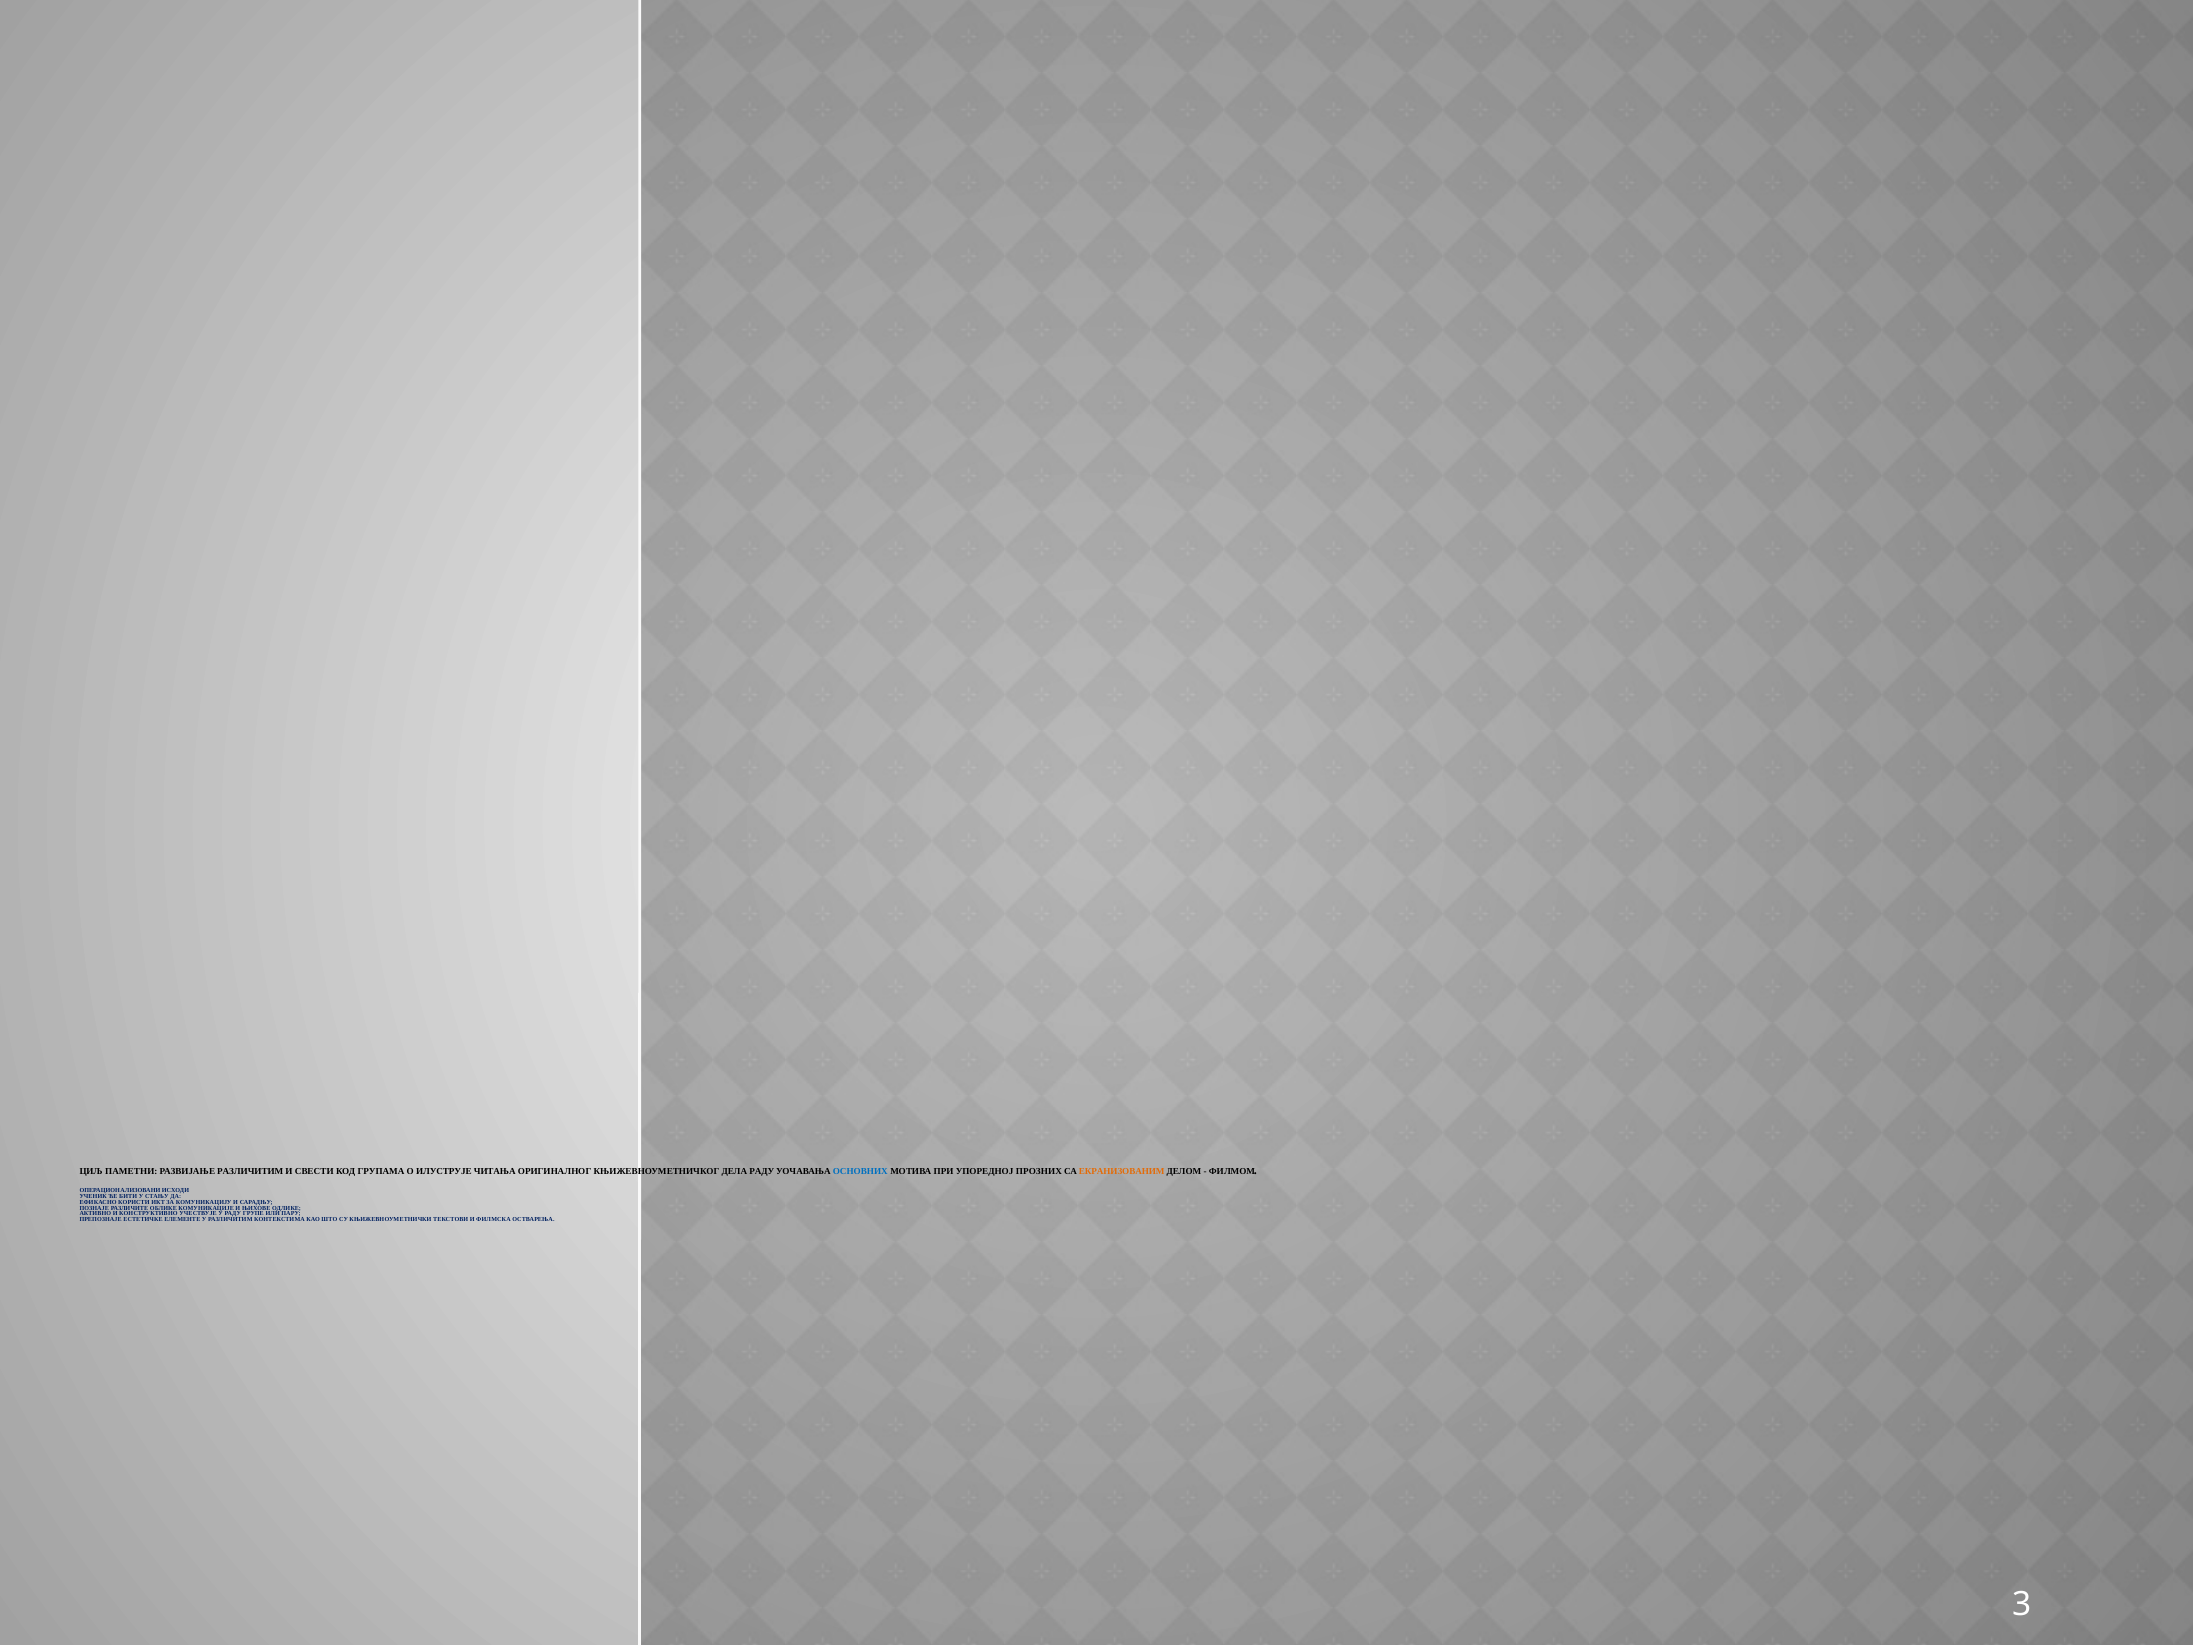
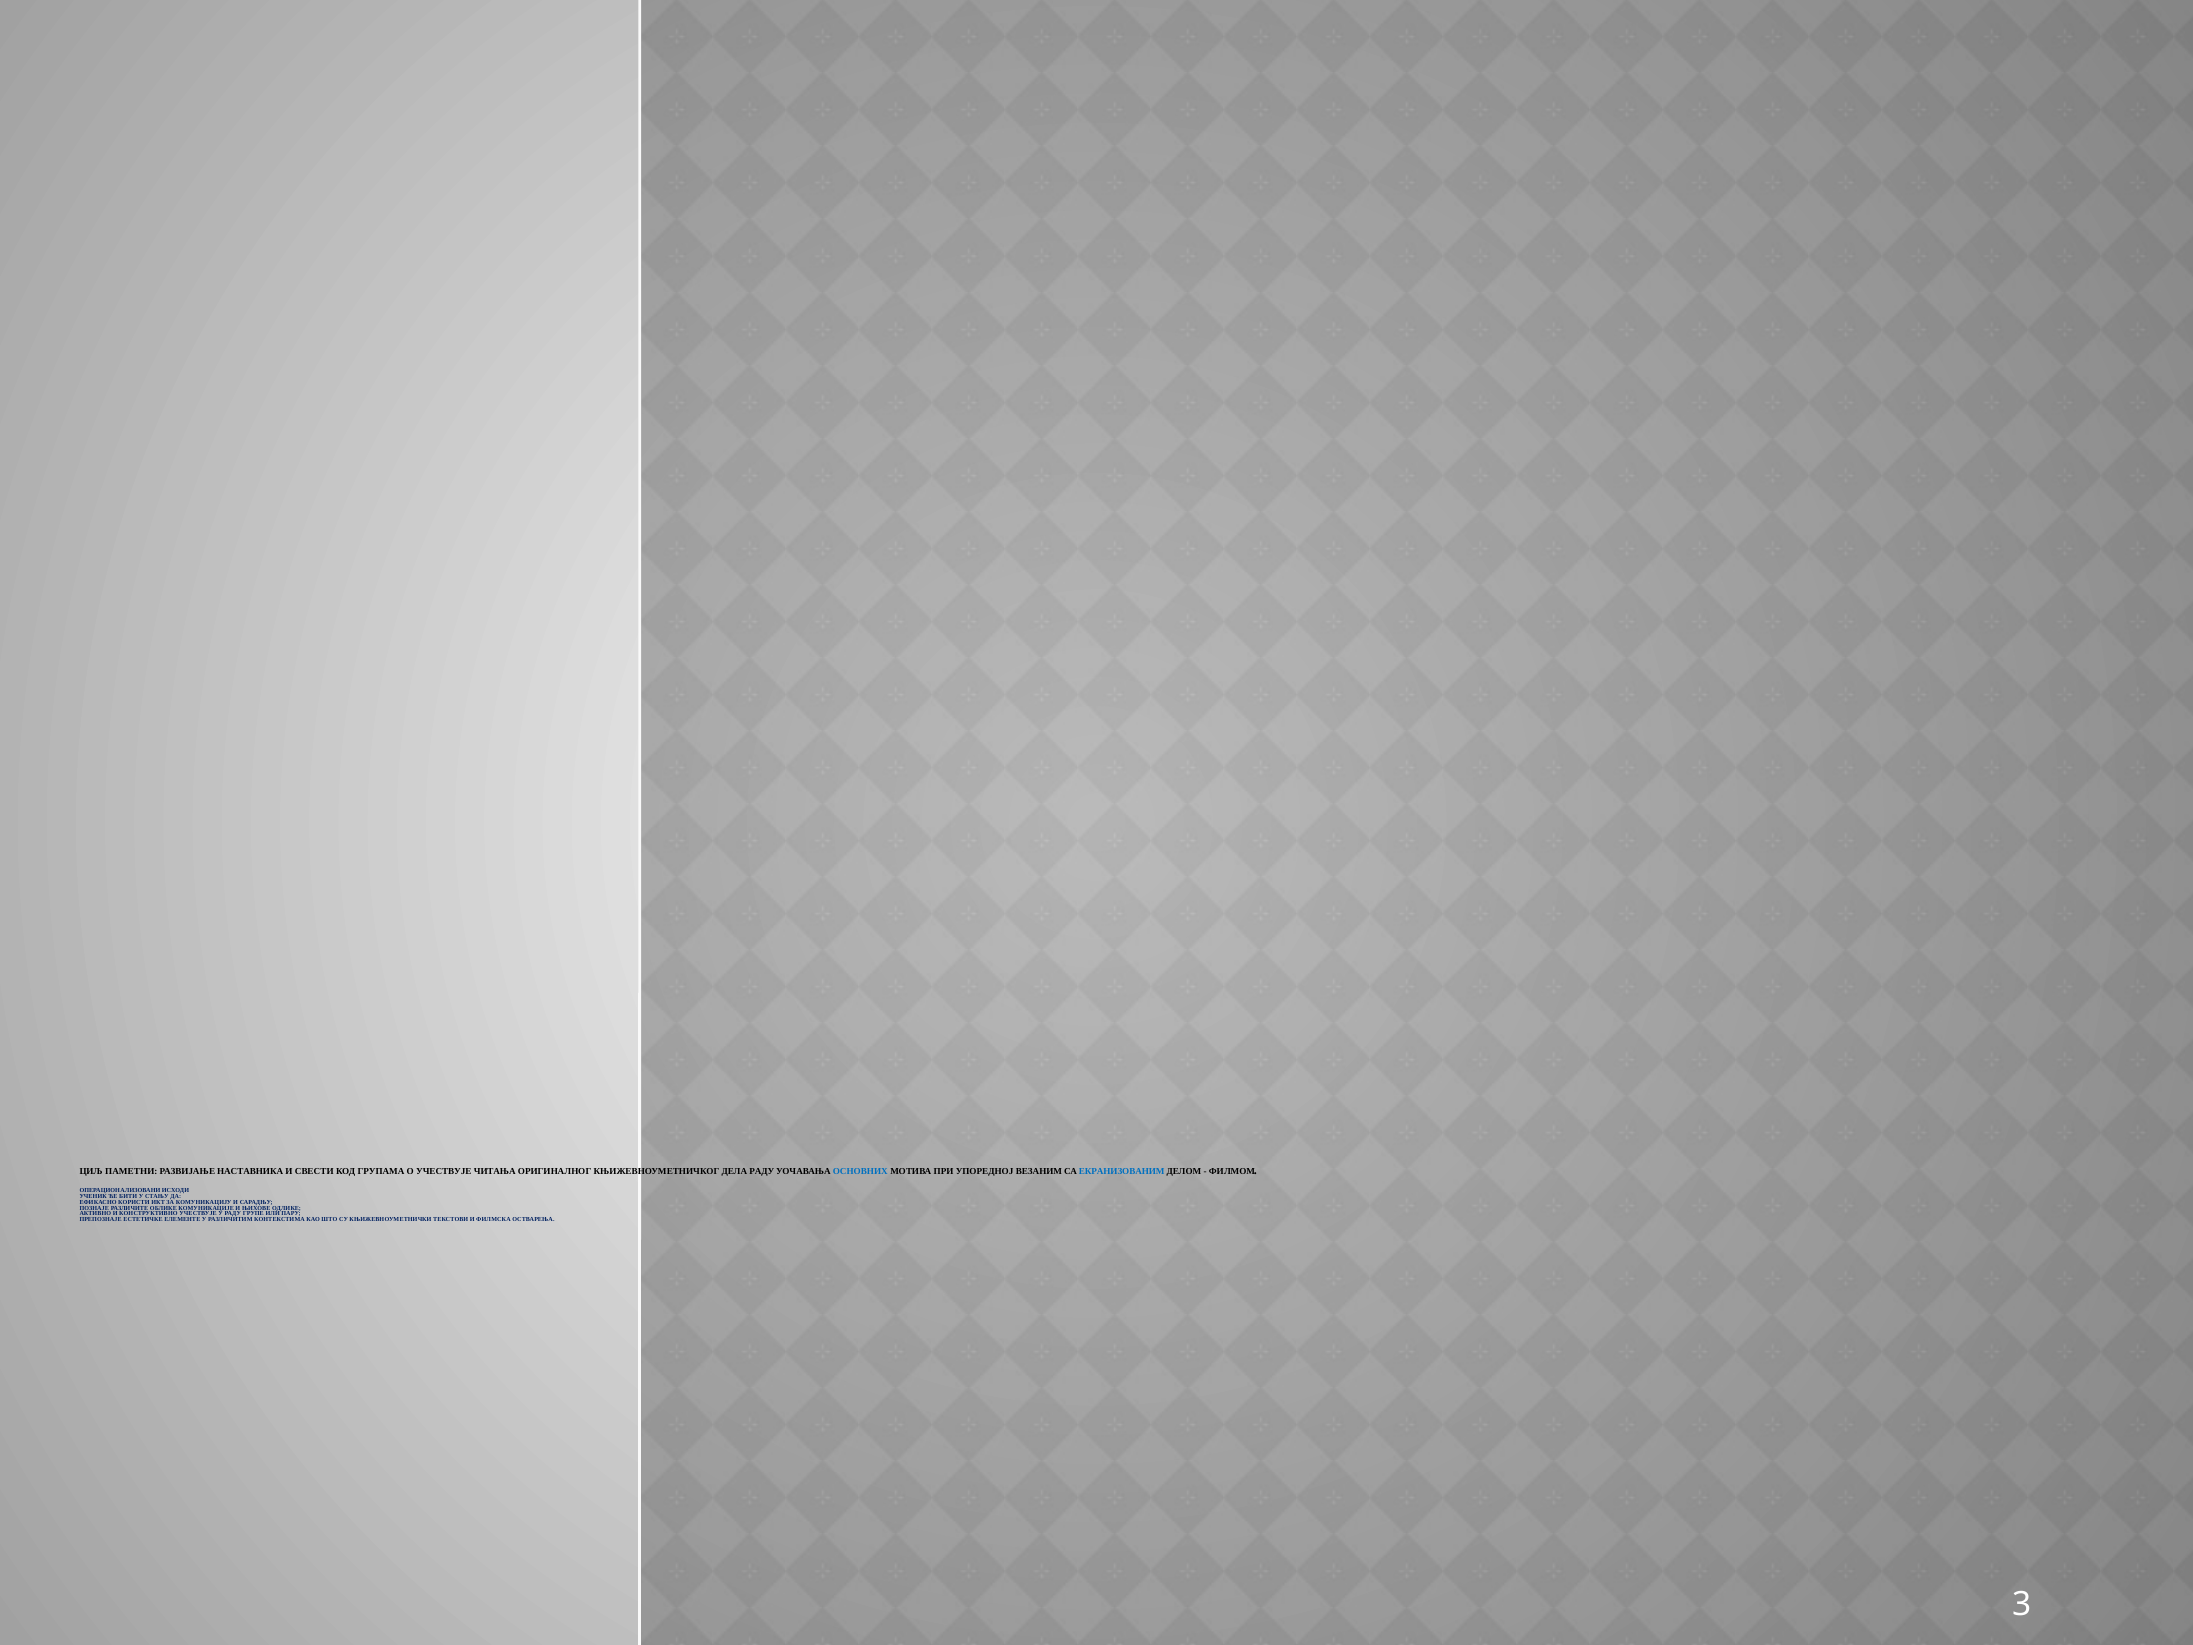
РАЗВИЈАЊЕ РАЗЛИЧИТИМ: РАЗЛИЧИТИМ -> НАСТАВНИКА
О ИЛУСТРУЈЕ: ИЛУСТРУЈЕ -> УЧЕСТВУЈЕ
ПРОЗНИХ: ПРОЗНИХ -> ВЕЗАНИМ
ЕКРАНИЗОВАНИМ colour: orange -> blue
